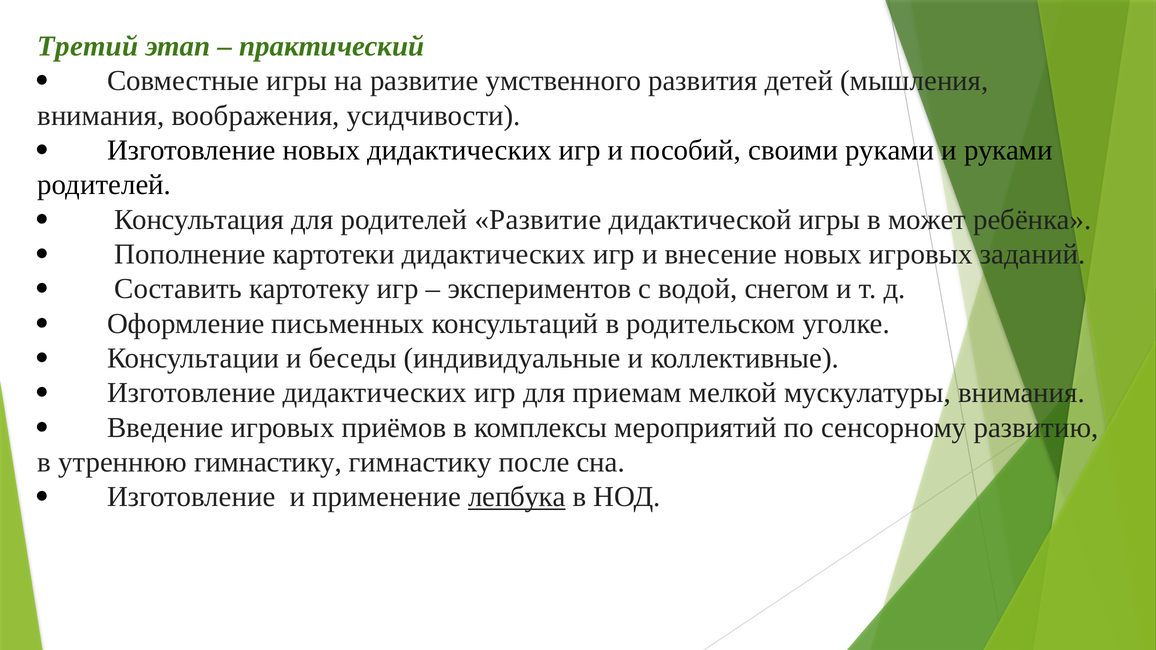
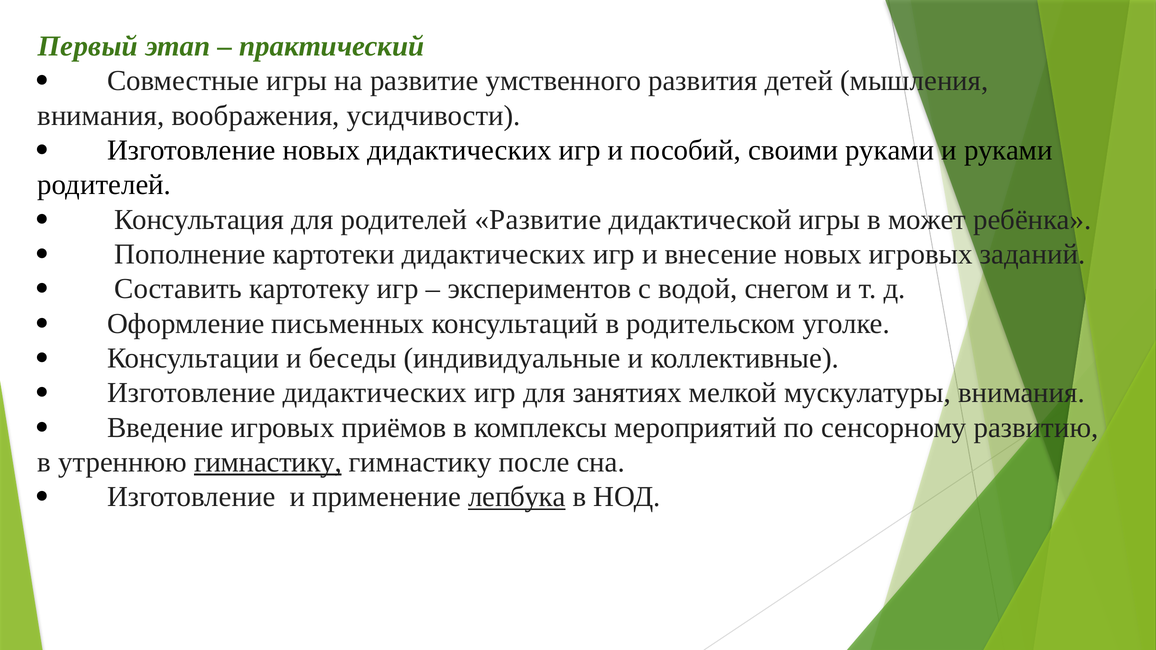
Третий: Третий -> Первый
приемам: приемам -> занятиях
гимнастику at (268, 462) underline: none -> present
